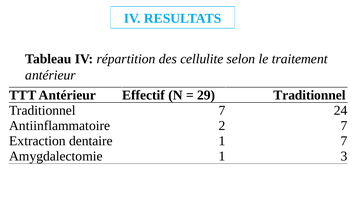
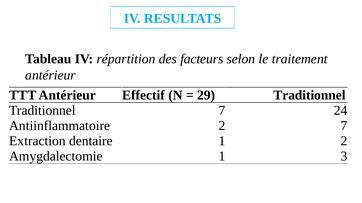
cellulite: cellulite -> facteurs
1 7: 7 -> 2
